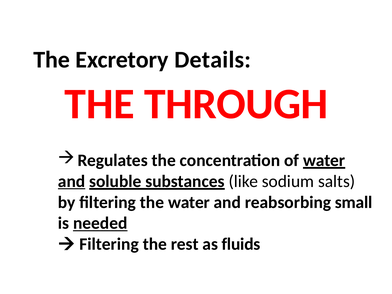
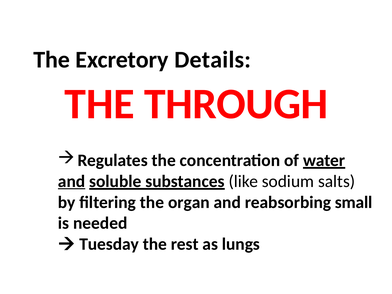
the water: water -> organ
needed underline: present -> none
Filtering at (109, 244): Filtering -> Tuesday
fluids: fluids -> lungs
